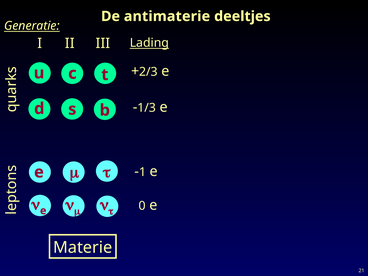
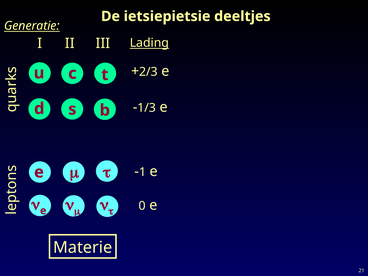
antimaterie: antimaterie -> ietsiepietsie
